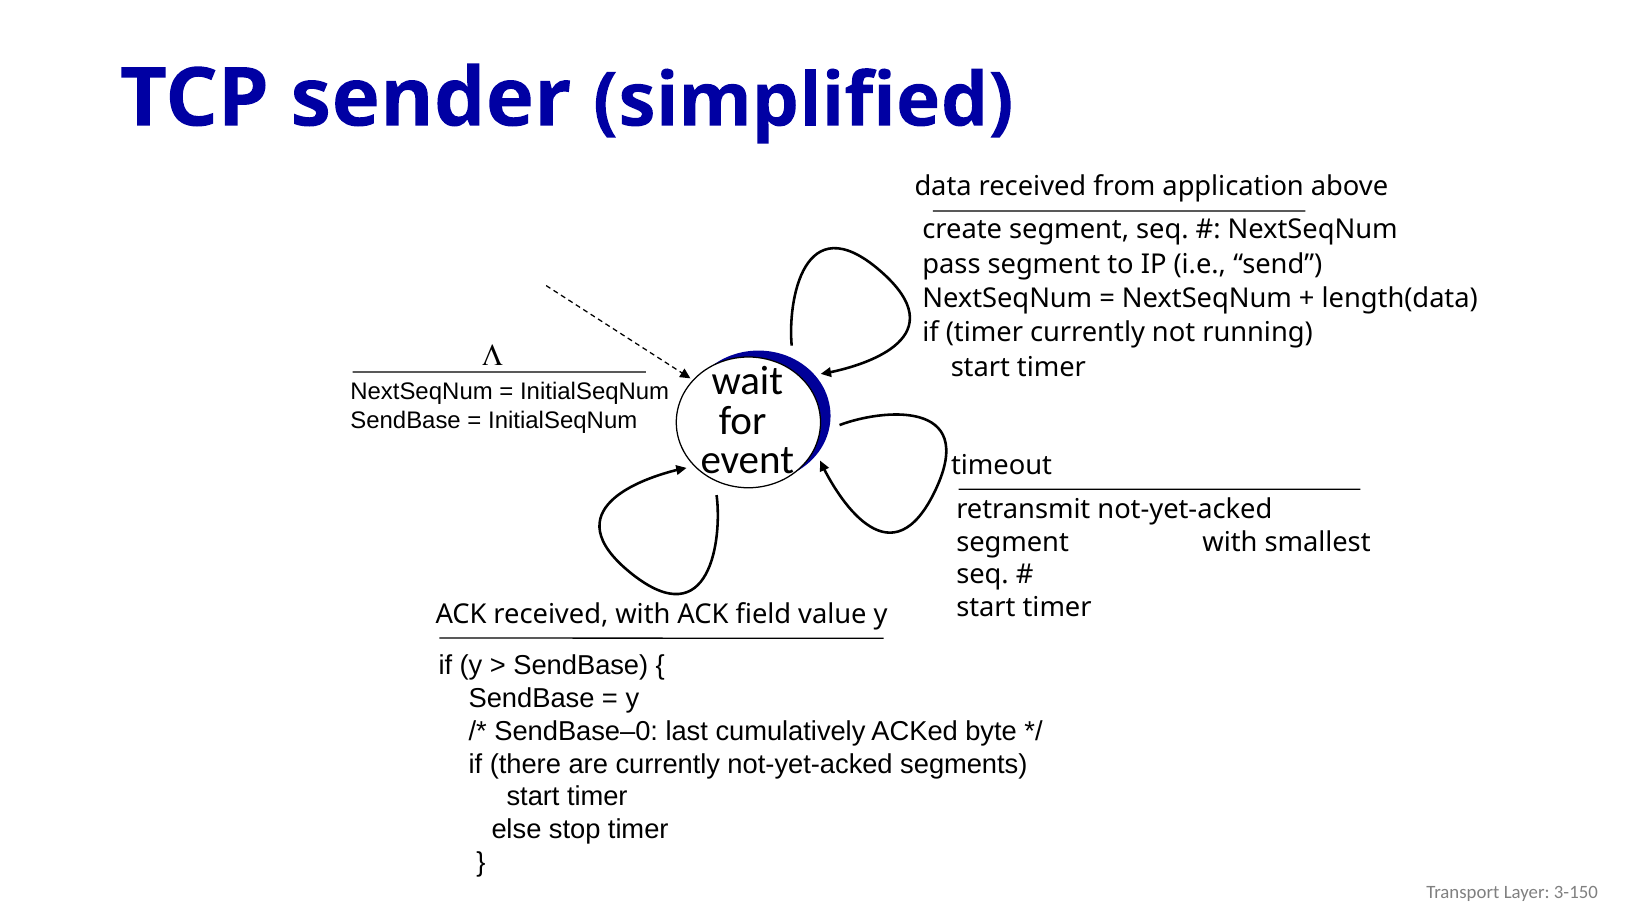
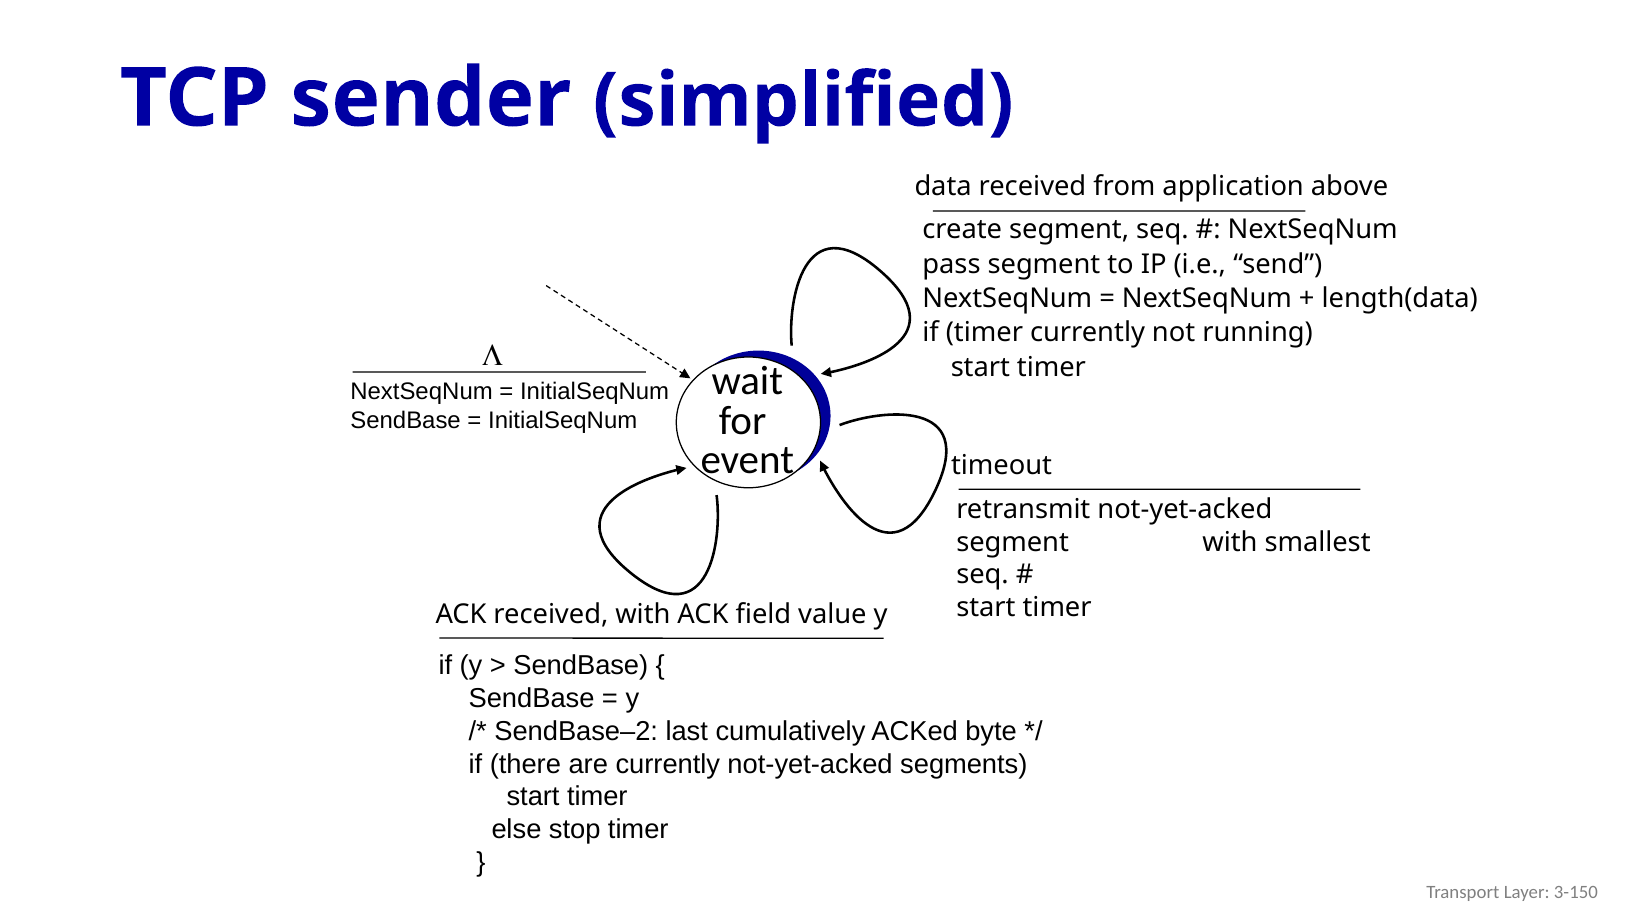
SendBase–0: SendBase–0 -> SendBase–2
